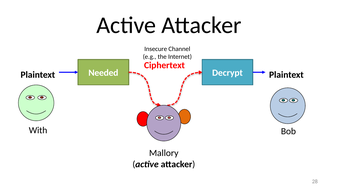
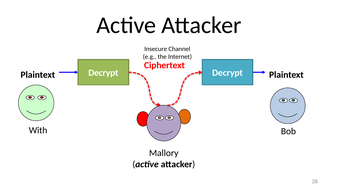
Needed at (103, 73): Needed -> Decrypt
